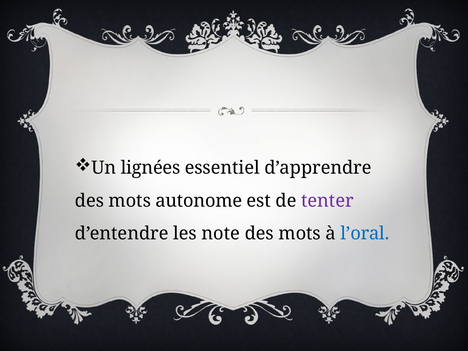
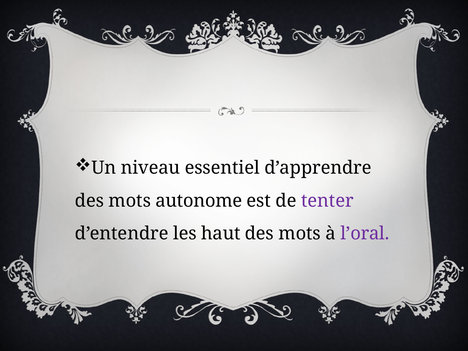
lignées: lignées -> niveau
note: note -> haut
l’oral colour: blue -> purple
